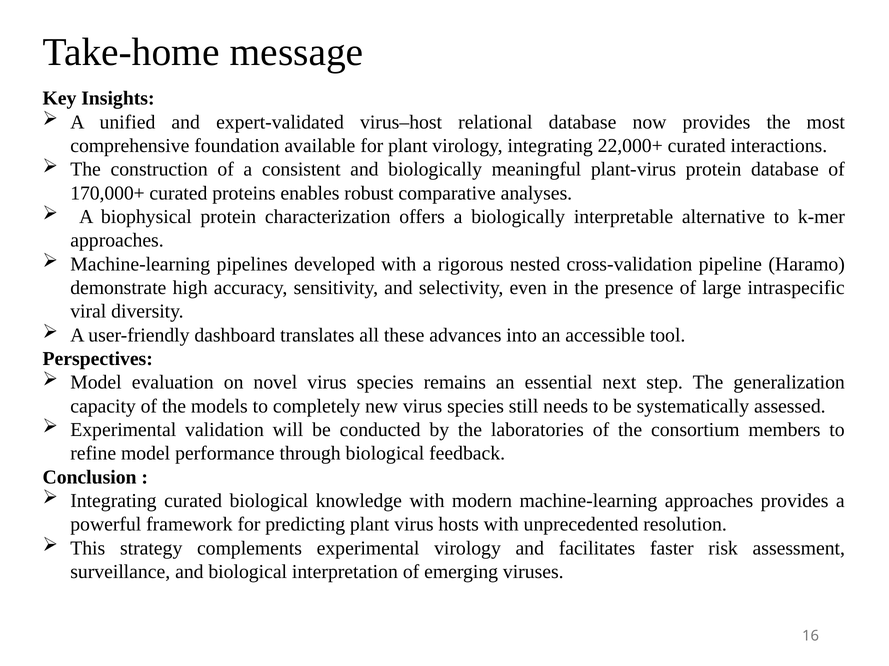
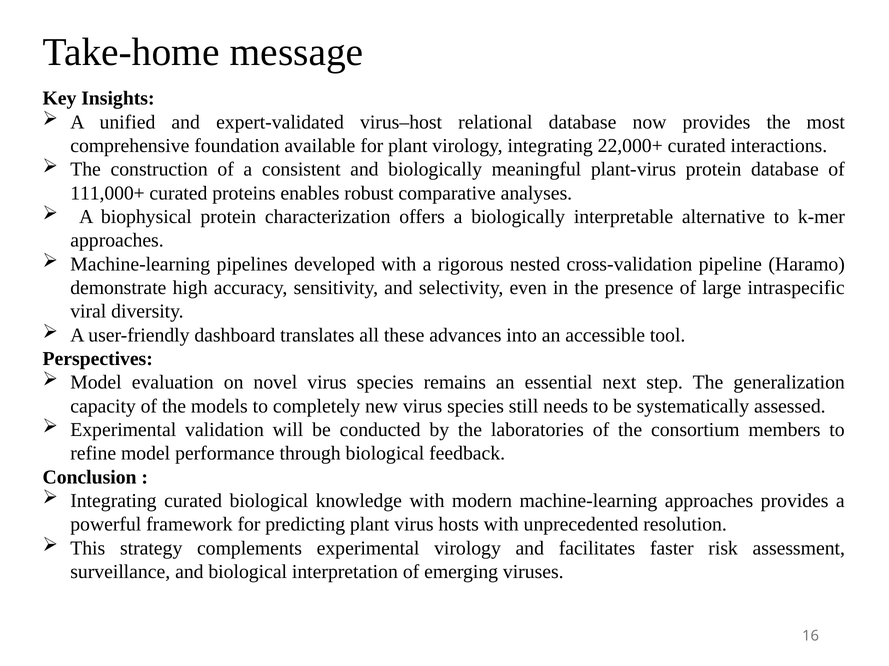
170,000+: 170,000+ -> 111,000+
